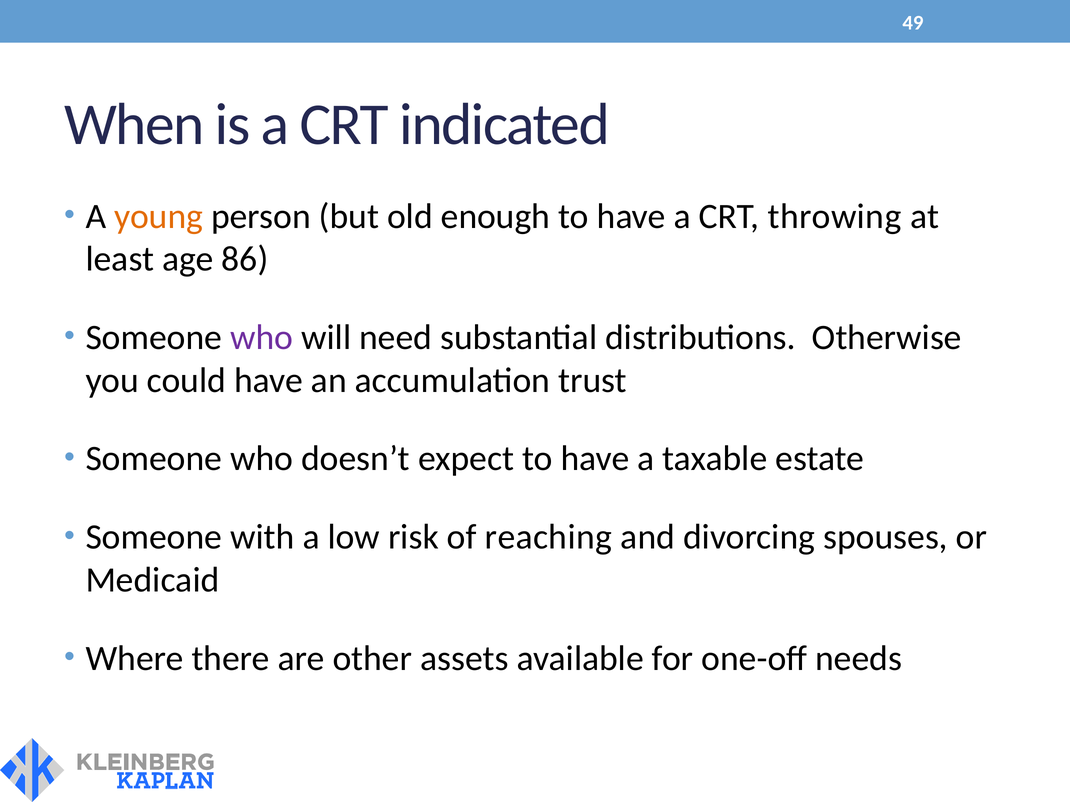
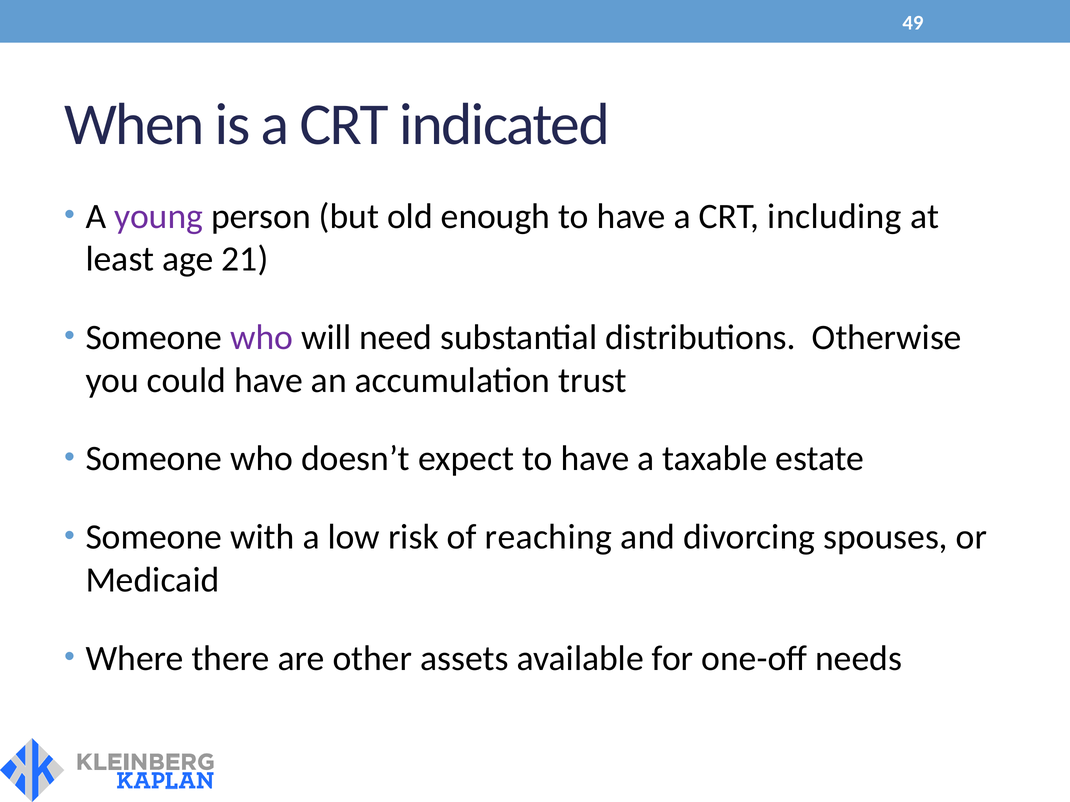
young colour: orange -> purple
throwing: throwing -> including
86: 86 -> 21
